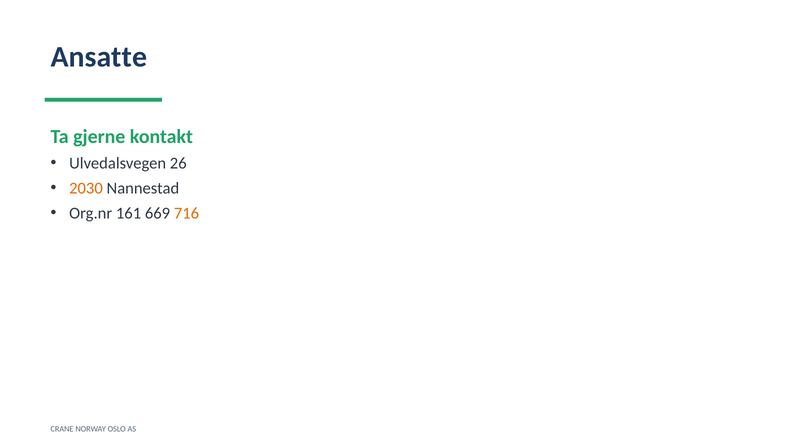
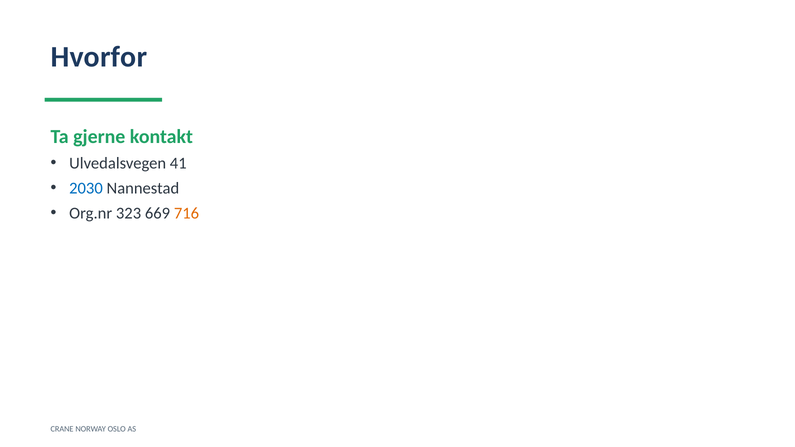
Ansatte: Ansatte -> Hvorfor
26: 26 -> 41
2030 colour: orange -> blue
161: 161 -> 323
